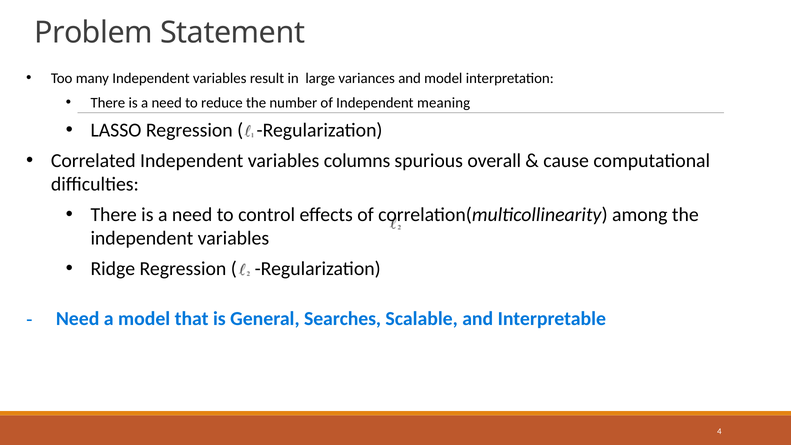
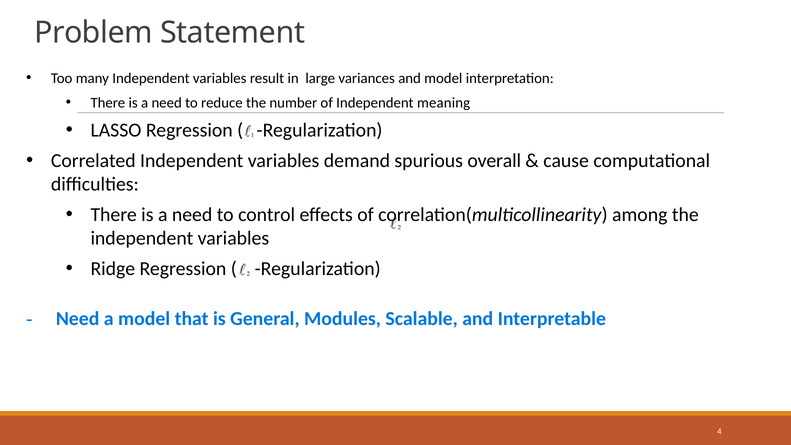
columns: columns -> demand
Searches: Searches -> Modules
